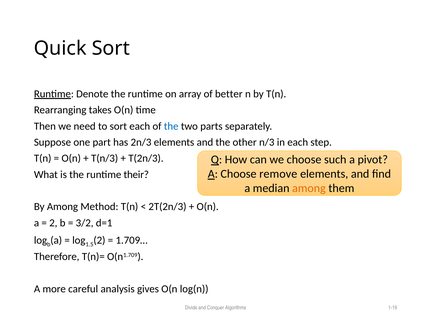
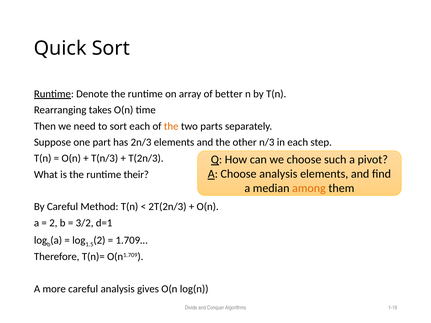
the at (171, 126) colour: blue -> orange
Choose remove: remove -> analysis
By Among: Among -> Careful
